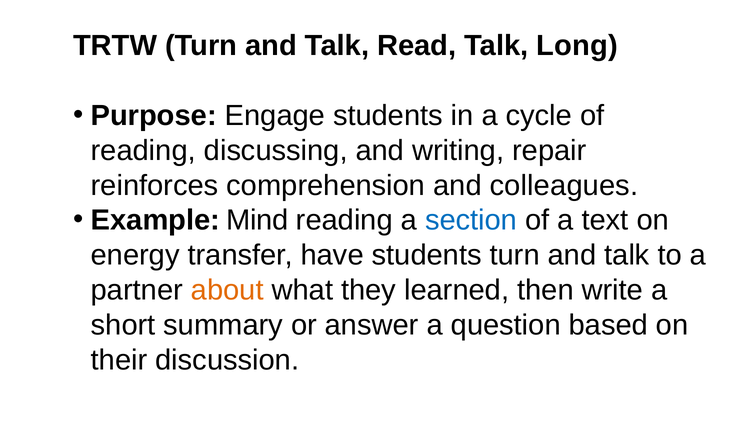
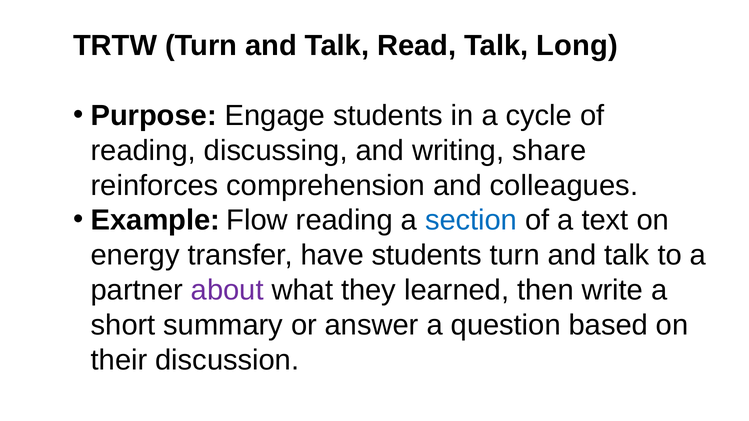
repair: repair -> share
Mind: Mind -> Flow
about colour: orange -> purple
